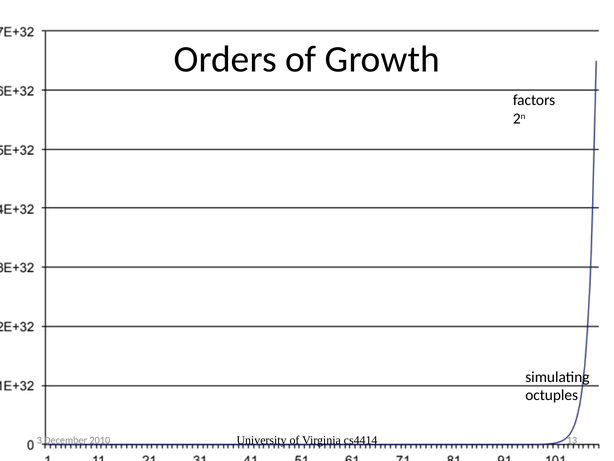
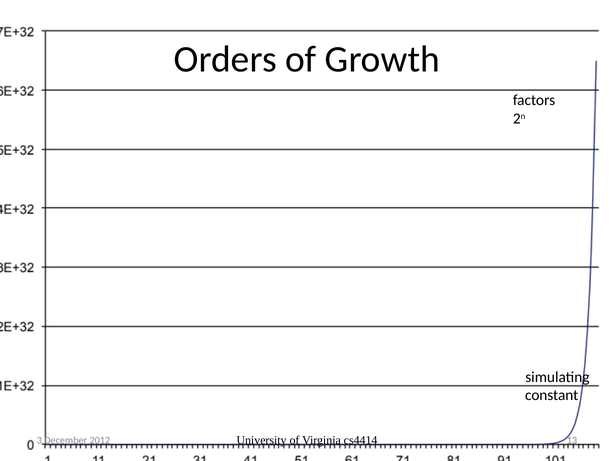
octuples: octuples -> constant
2010: 2010 -> 2012
